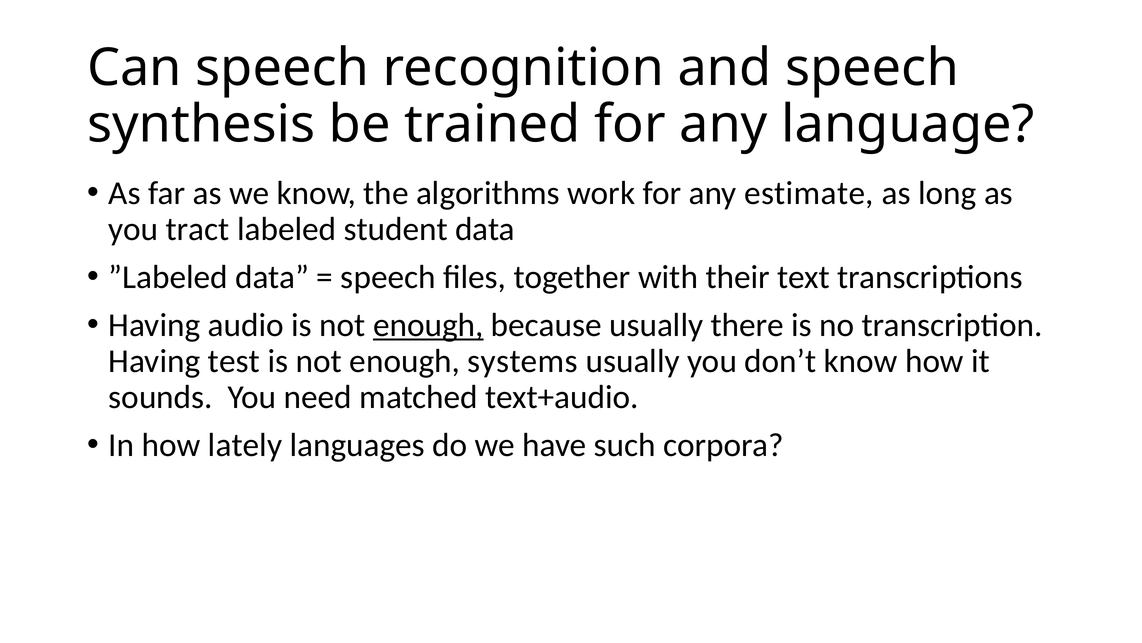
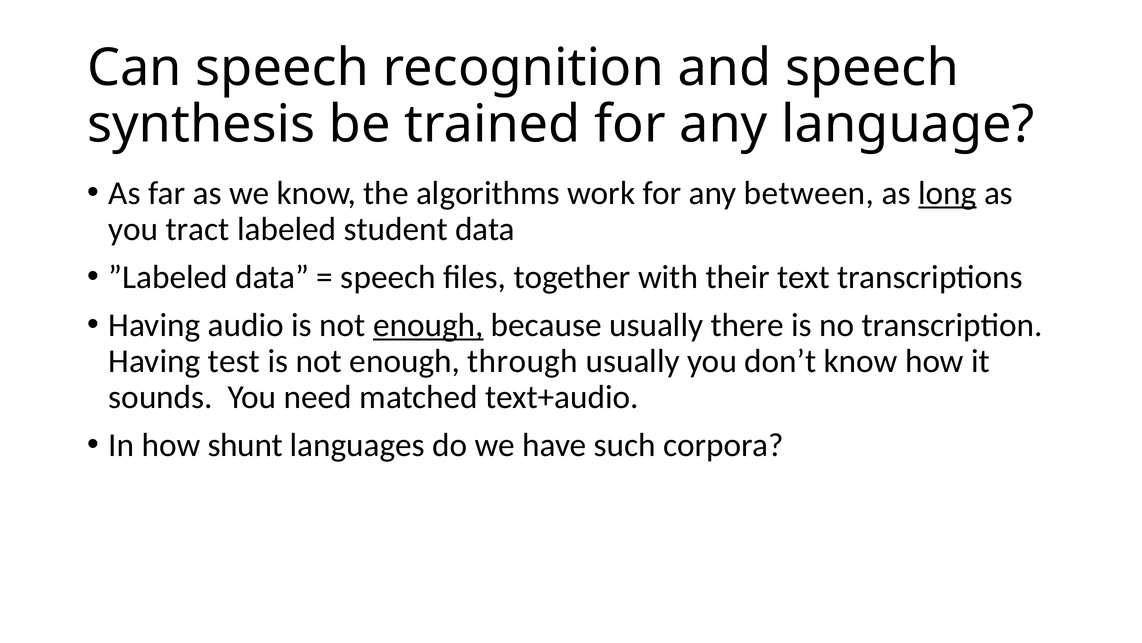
estimate: estimate -> between
long underline: none -> present
systems: systems -> through
lately: lately -> shunt
